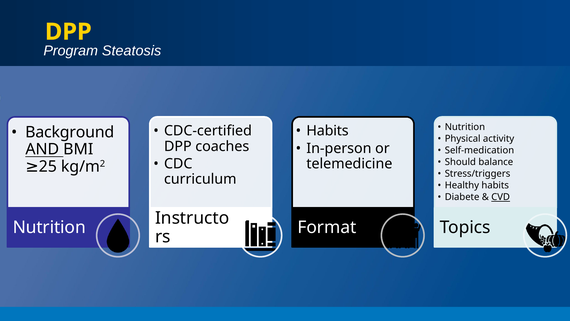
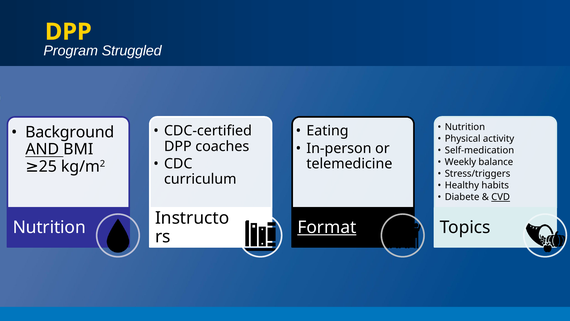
Steatosis: Steatosis -> Struggled
Habits at (328, 131): Habits -> Eating
Should: Should -> Weekly
Format underline: none -> present
